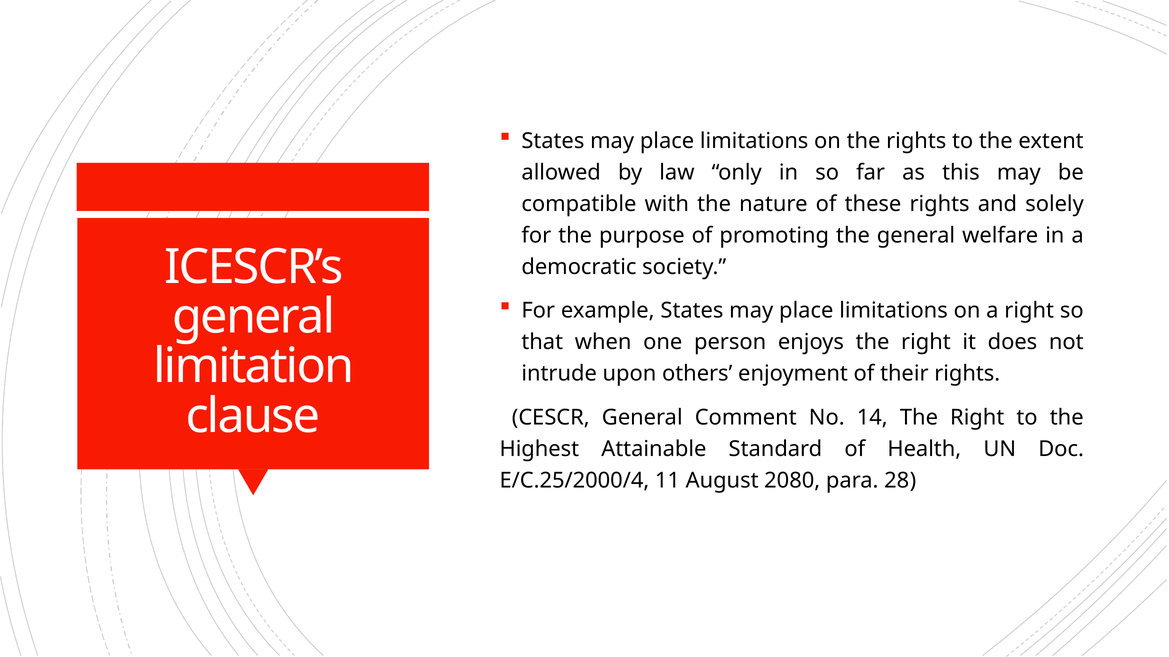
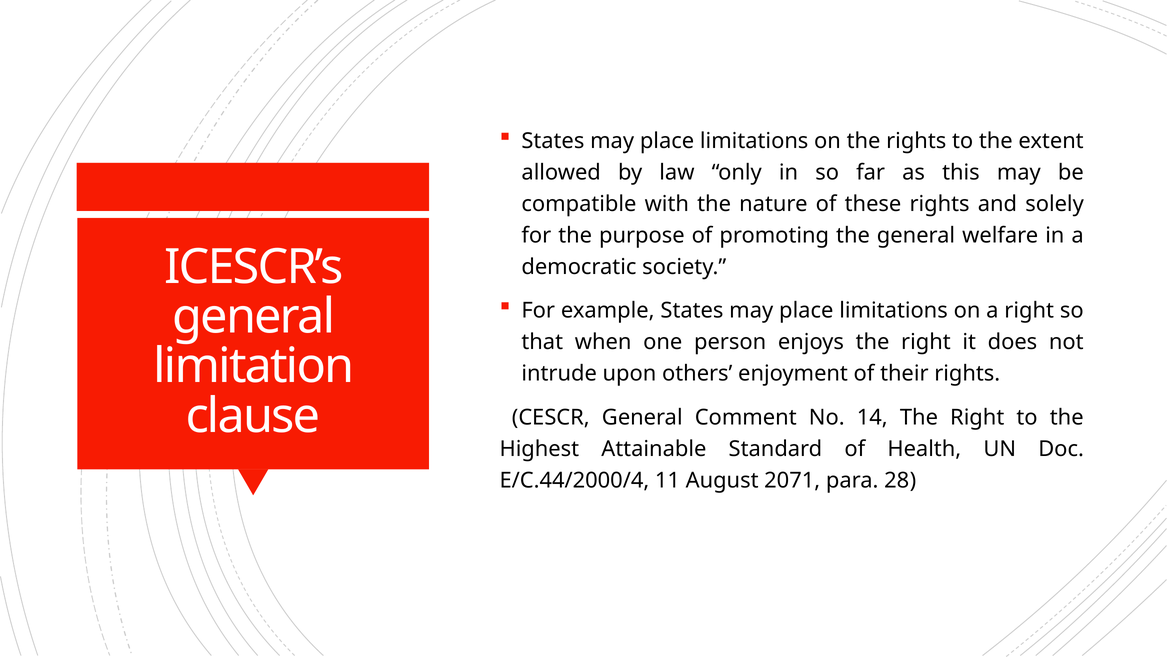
E/C.25/2000/4: E/C.25/2000/4 -> E/C.44/2000/4
2080: 2080 -> 2071
